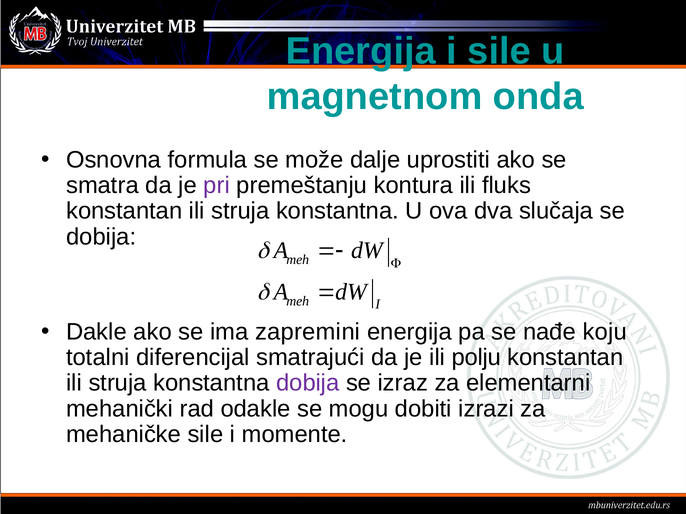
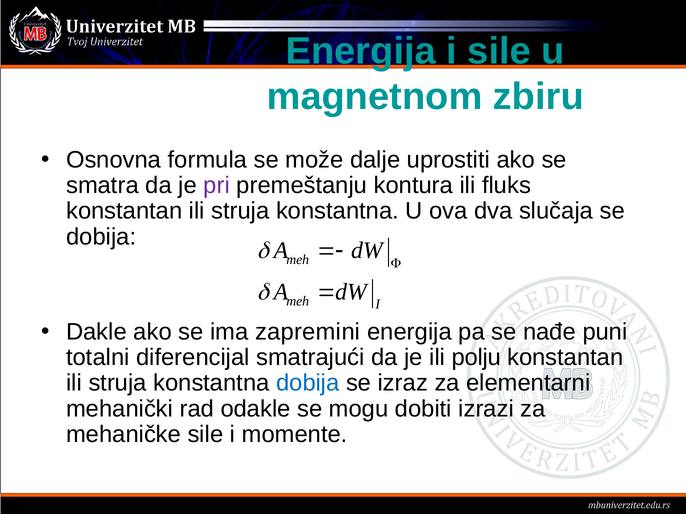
onda: onda -> zbiru
koju: koju -> puni
dobija at (308, 383) colour: purple -> blue
